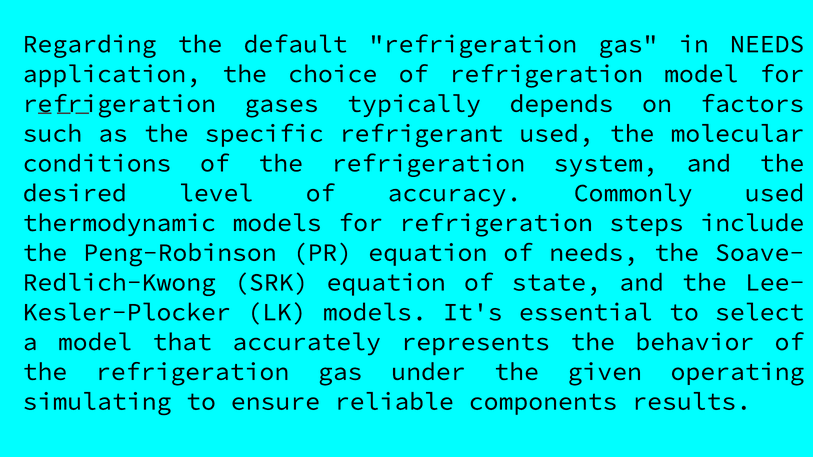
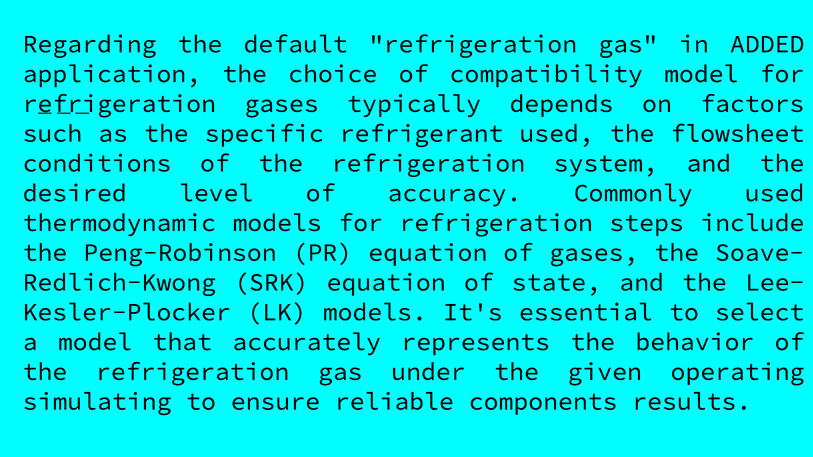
in NEEDS: NEEDS -> ADDED
of refrigeration: refrigeration -> compatibility
molecular: molecular -> flowsheet
of needs: needs -> gases
